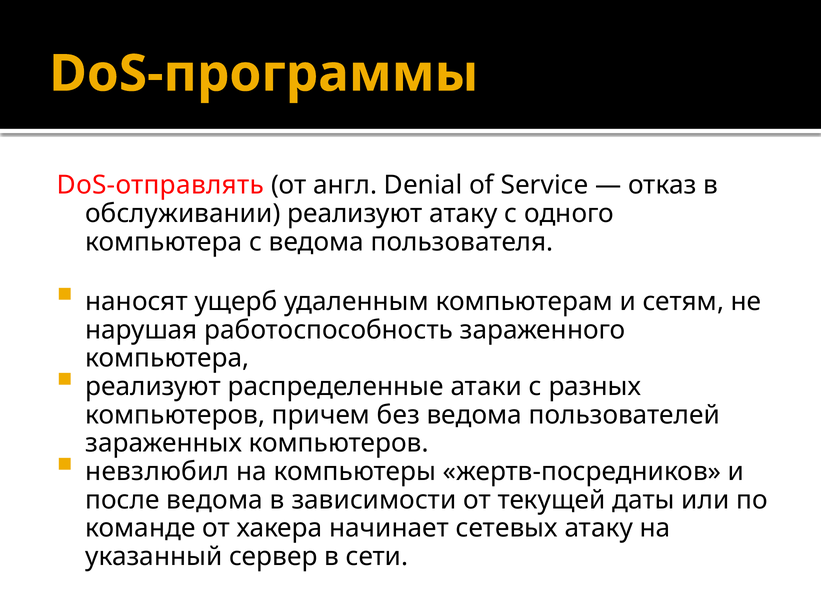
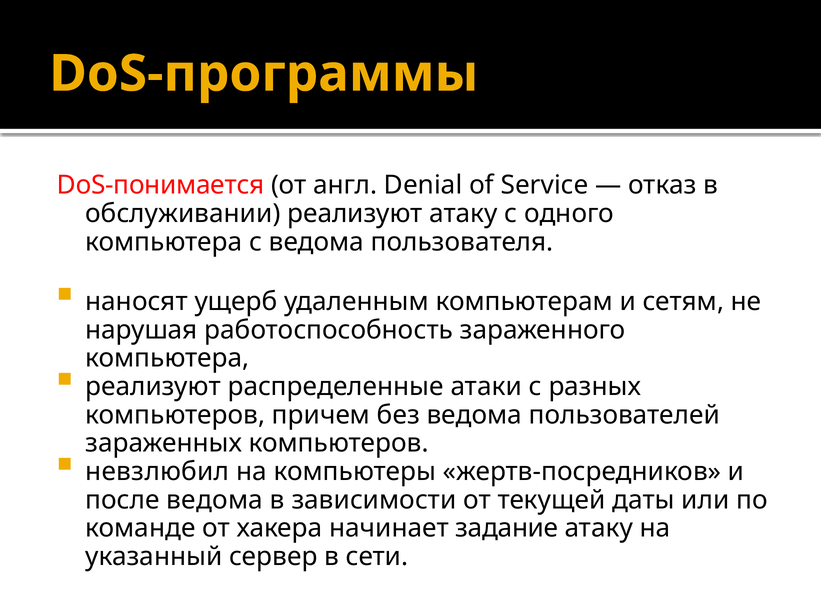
DoS-отправлять: DoS-отправлять -> DoS-понимается
сетевых: сетевых -> задание
